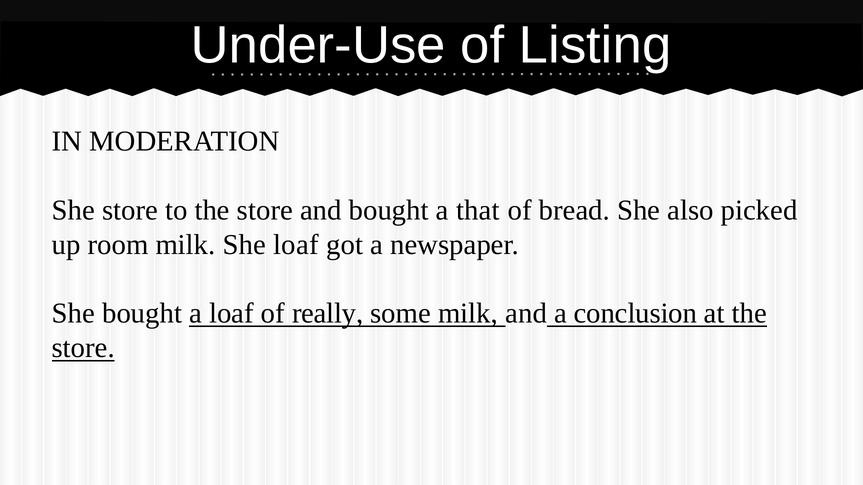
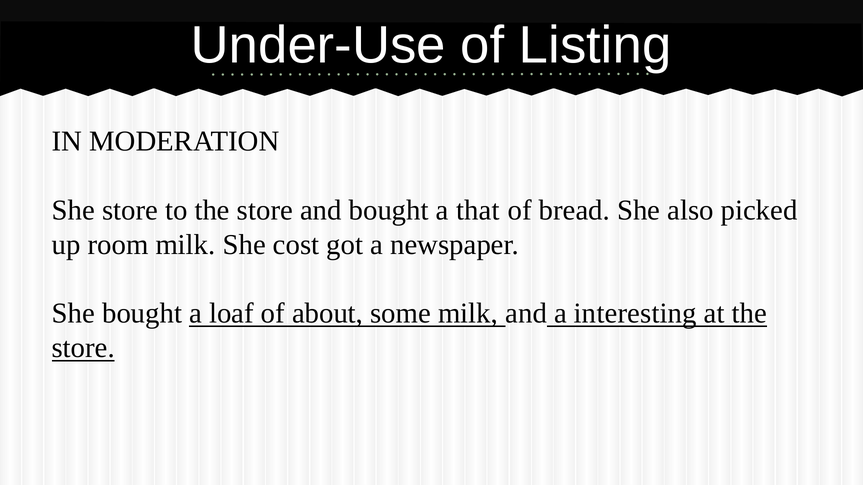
She loaf: loaf -> cost
really: really -> about
conclusion: conclusion -> interesting
